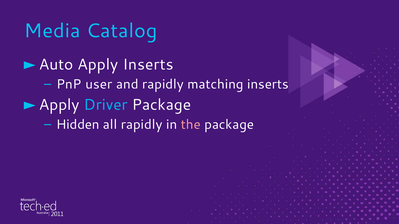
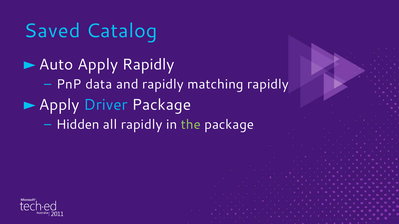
Media: Media -> Saved
Apply Inserts: Inserts -> Rapidly
user: user -> data
matching inserts: inserts -> rapidly
the colour: pink -> light green
